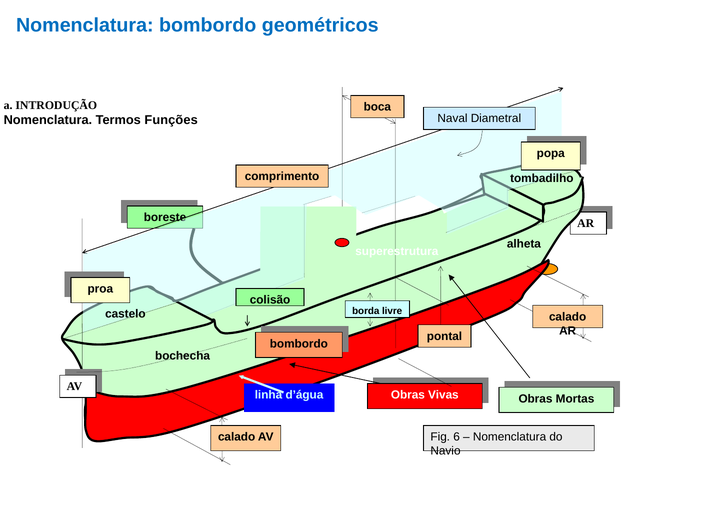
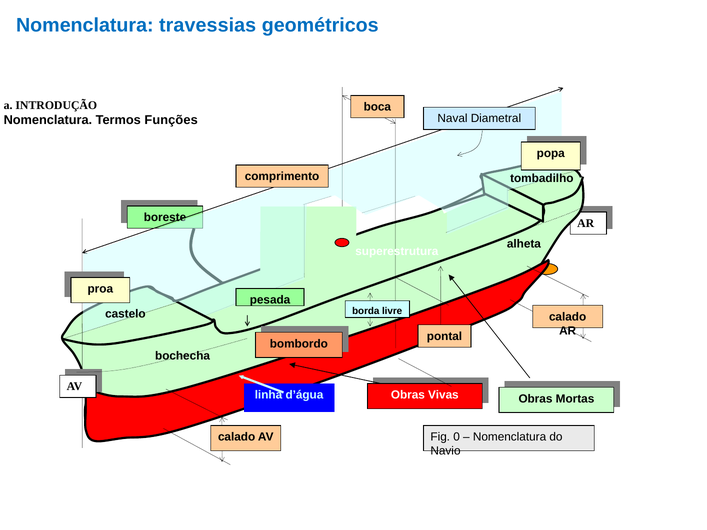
Nomenclatura bombordo: bombordo -> travessias
colisão: colisão -> pesada
6: 6 -> 0
